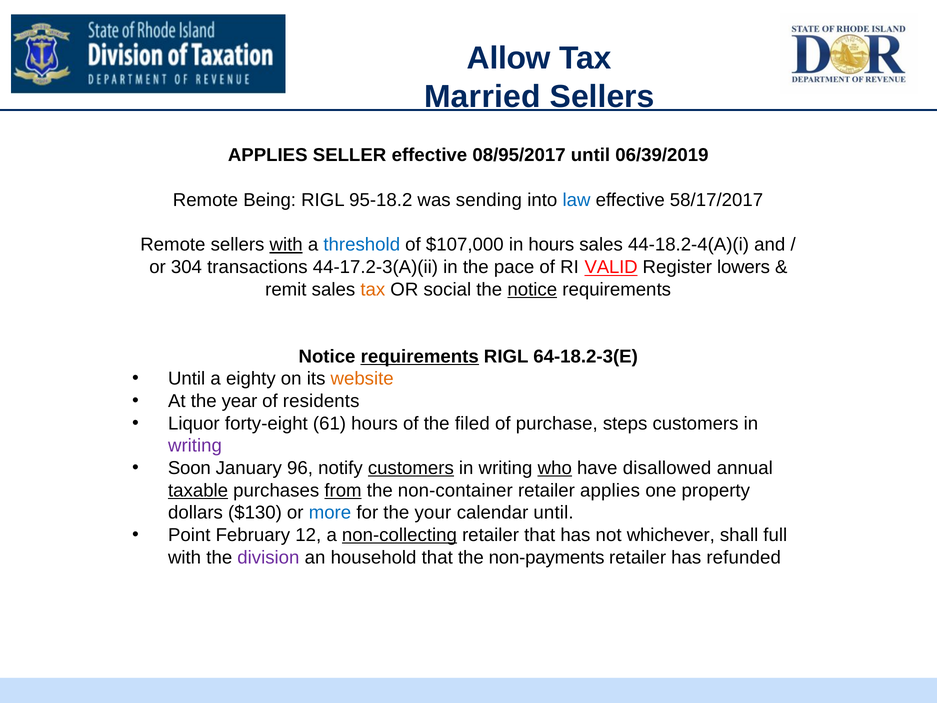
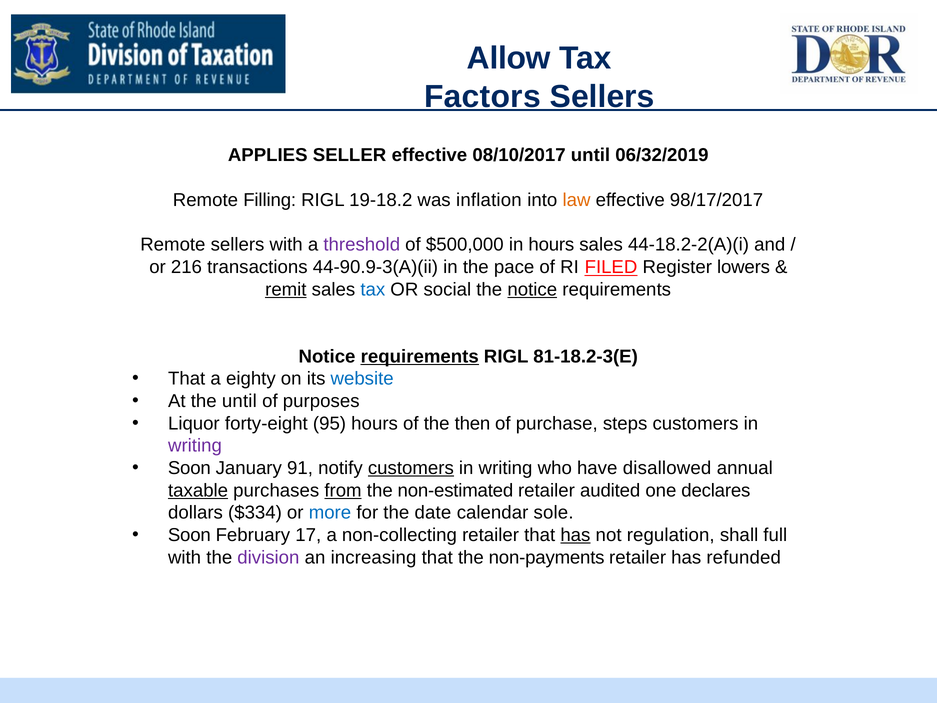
Married: Married -> Factors
08/95/2017: 08/95/2017 -> 08/10/2017
06/39/2019: 06/39/2019 -> 06/32/2019
Being: Being -> Filling
95-18.2: 95-18.2 -> 19-18.2
sending: sending -> inflation
law colour: blue -> orange
58/17/2017: 58/17/2017 -> 98/17/2017
with at (286, 245) underline: present -> none
threshold colour: blue -> purple
$107,000: $107,000 -> $500,000
44-18.2-4(A)(i: 44-18.2-4(A)(i -> 44-18.2-2(A)(i
304: 304 -> 216
44-17.2-3(A)(ii: 44-17.2-3(A)(ii -> 44-90.9-3(A)(ii
VALID: VALID -> FILED
remit underline: none -> present
tax at (373, 289) colour: orange -> blue
64-18.2-3(E: 64-18.2-3(E -> 81-18.2-3(E
Until at (187, 379): Until -> That
website colour: orange -> blue
the year: year -> until
residents: residents -> purposes
61: 61 -> 95
filed: filed -> then
96: 96 -> 91
who underline: present -> none
non-container: non-container -> non-estimated
retailer applies: applies -> audited
property: property -> declares
$130: $130 -> $334
your: your -> date
calendar until: until -> sole
Point at (189, 535): Point -> Soon
12: 12 -> 17
non-collecting underline: present -> none
has at (575, 535) underline: none -> present
whichever: whichever -> regulation
household: household -> increasing
